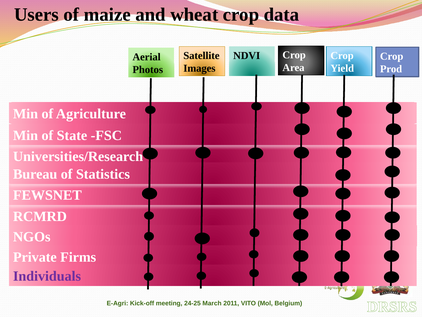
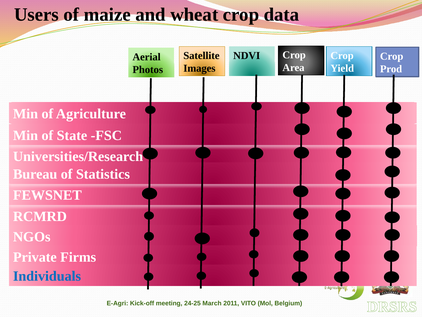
Individuals colour: purple -> blue
